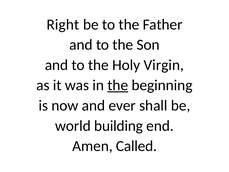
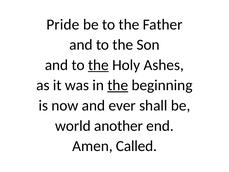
Right: Right -> Pride
the at (98, 65) underline: none -> present
Virgin: Virgin -> Ashes
building: building -> another
